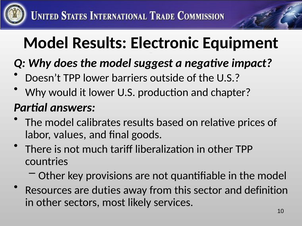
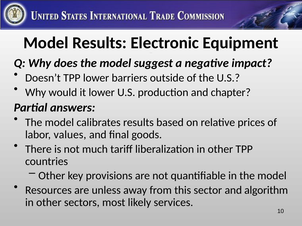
duties: duties -> unless
definition: definition -> algorithm
